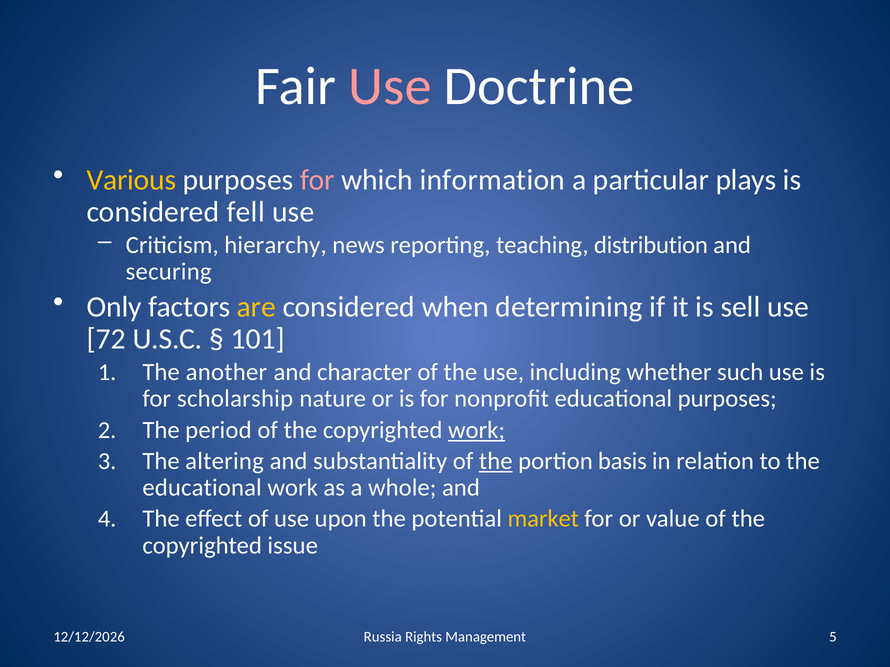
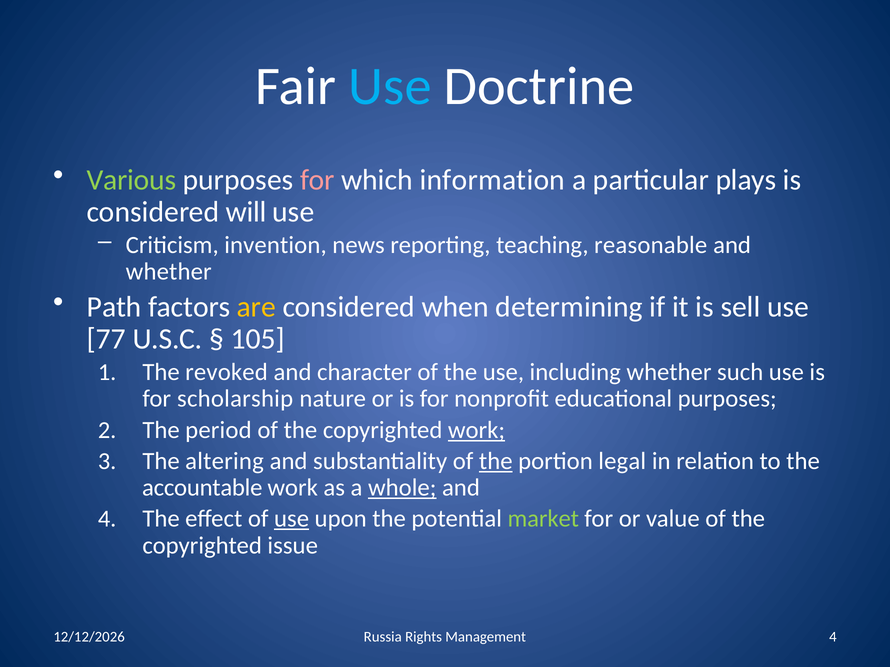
Use at (390, 86) colour: pink -> light blue
Various colour: yellow -> light green
fell: fell -> will
hierarchy: hierarchy -> invention
distribution: distribution -> reasonable
securing at (169, 272): securing -> whether
Only: Only -> Path
72: 72 -> 77
101: 101 -> 105
another: another -> revoked
basis: basis -> legal
educational at (202, 488): educational -> accountable
whole underline: none -> present
use at (292, 519) underline: none -> present
market colour: yellow -> light green
Management 5: 5 -> 4
